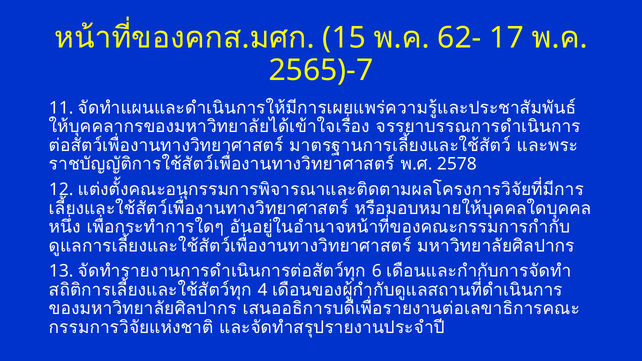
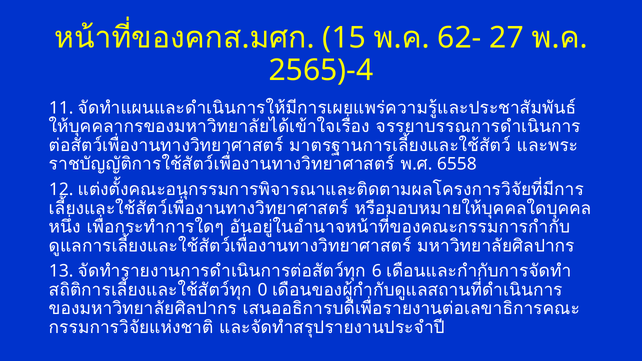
17: 17 -> 27
2565)-7: 2565)-7 -> 2565)-4
2578: 2578 -> 6558
4: 4 -> 0
